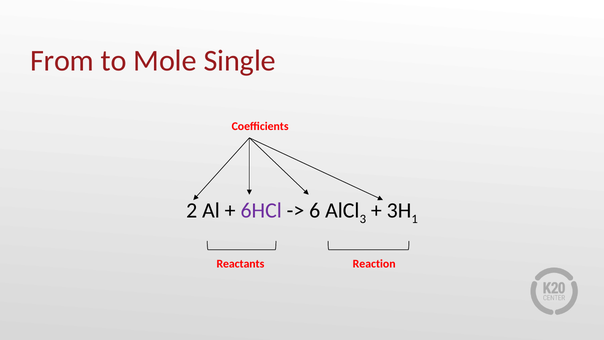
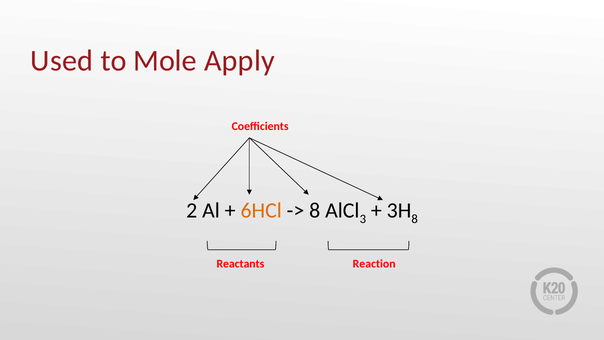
From: From -> Used
Single: Single -> Apply
6HCl colour: purple -> orange
6 at (315, 210): 6 -> 8
1 at (415, 219): 1 -> 8
